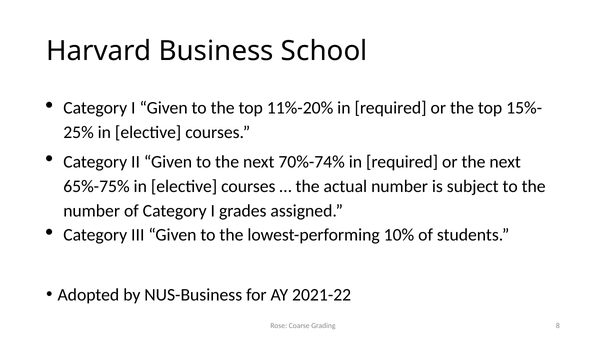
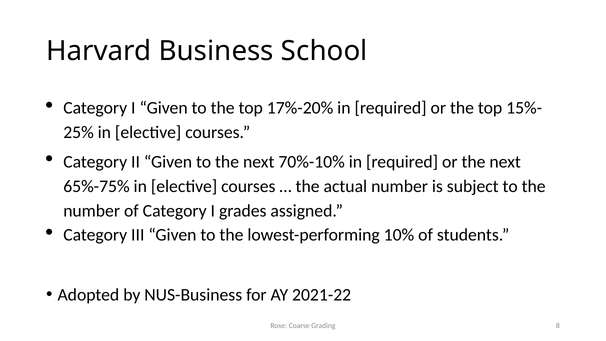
11%-20%: 11%-20% -> 17%-20%
70%-74%: 70%-74% -> 70%-10%
